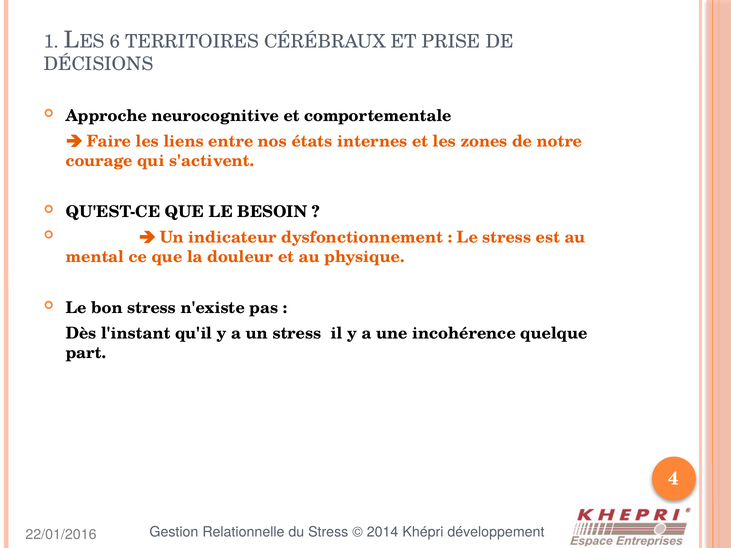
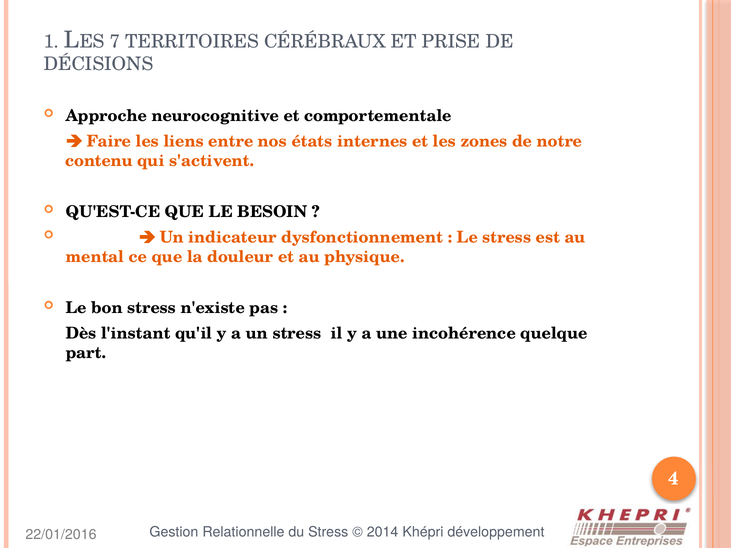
6: 6 -> 7
courage: courage -> contenu
